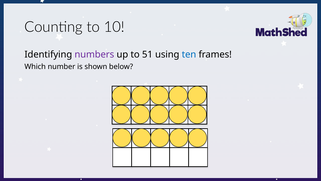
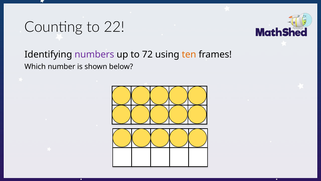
10: 10 -> 22
51: 51 -> 72
ten colour: blue -> orange
